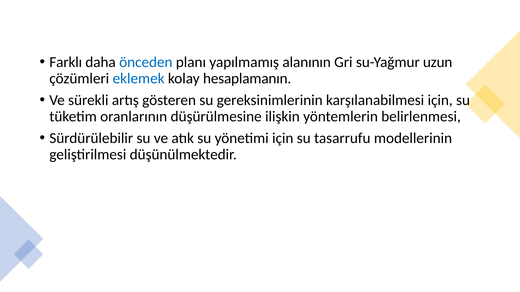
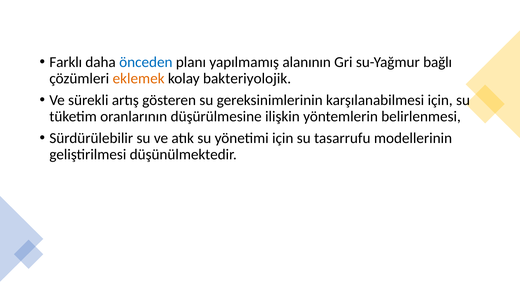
uzun: uzun -> bağlı
eklemek colour: blue -> orange
hesaplamanın: hesaplamanın -> bakteriyolojik
